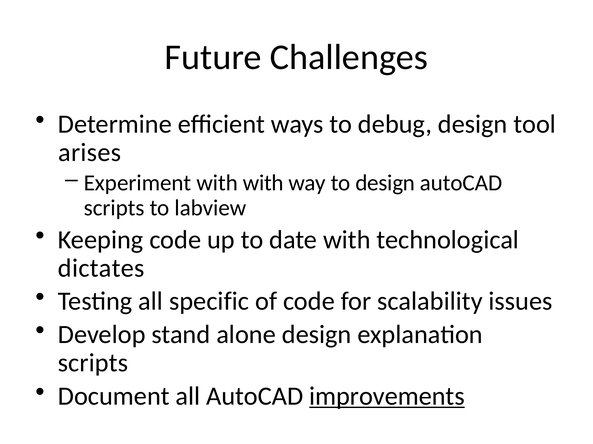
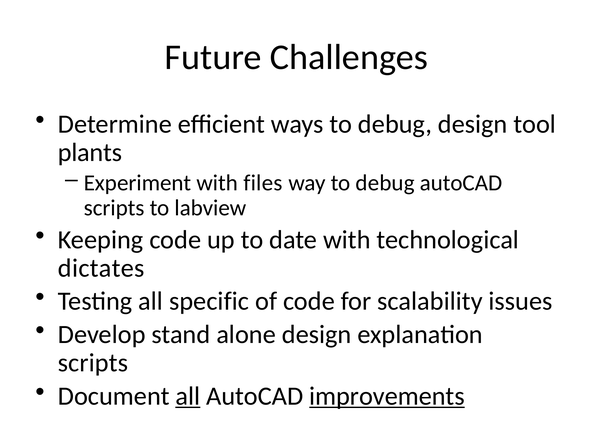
arises: arises -> plants
with with: with -> files
way to design: design -> debug
all at (188, 397) underline: none -> present
